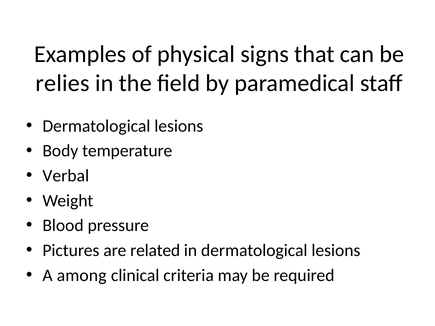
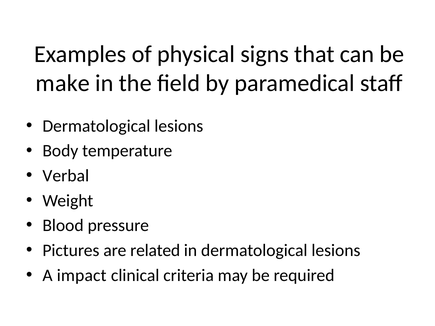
relies: relies -> make
among: among -> impact
